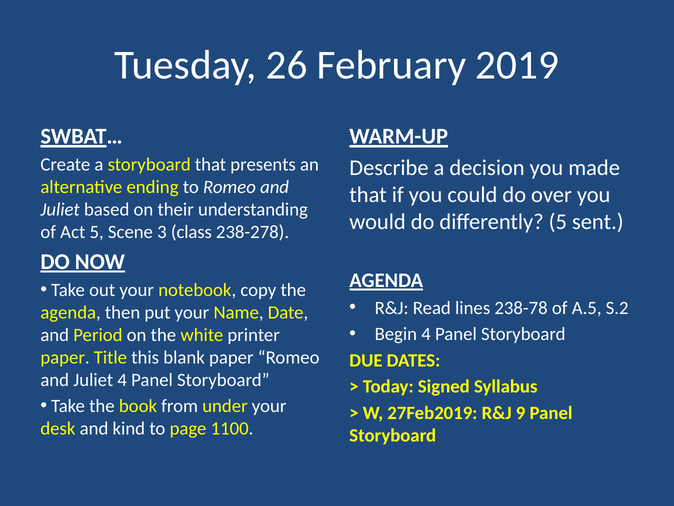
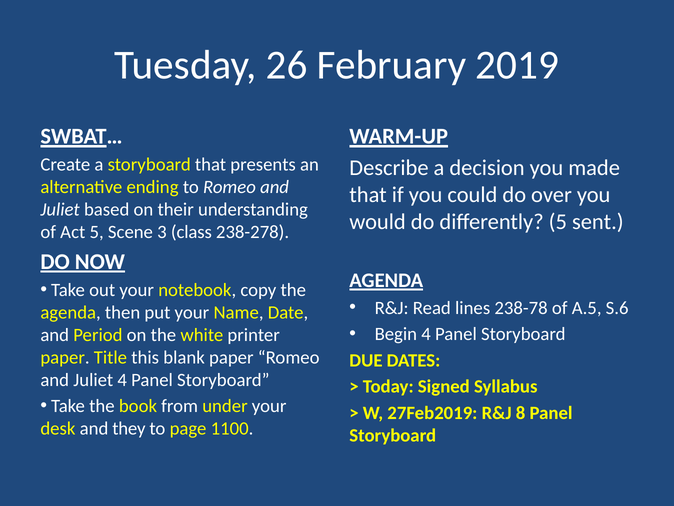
S.2: S.2 -> S.6
9: 9 -> 8
kind: kind -> they
